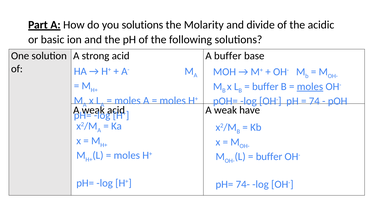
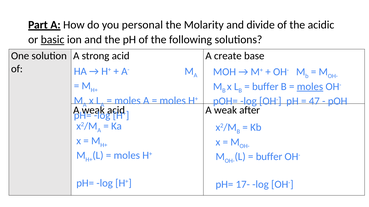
you solutions: solutions -> personal
basic underline: none -> present
A buffer: buffer -> create
74: 74 -> 47
have: have -> after
74-: 74- -> 17-
